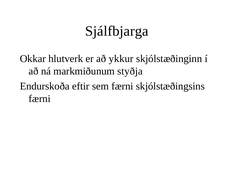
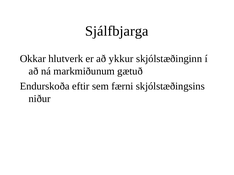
styðja: styðja -> gætuð
færni at (40, 99): færni -> niður
